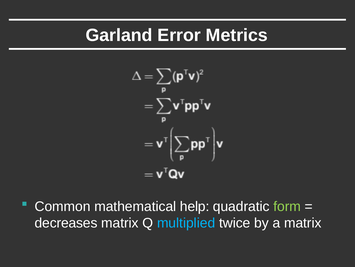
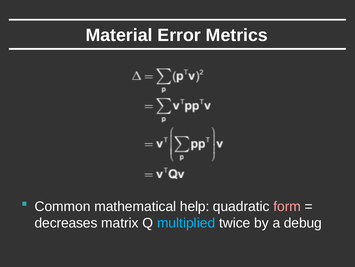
Garland: Garland -> Material
form colour: light green -> pink
a matrix: matrix -> debug
